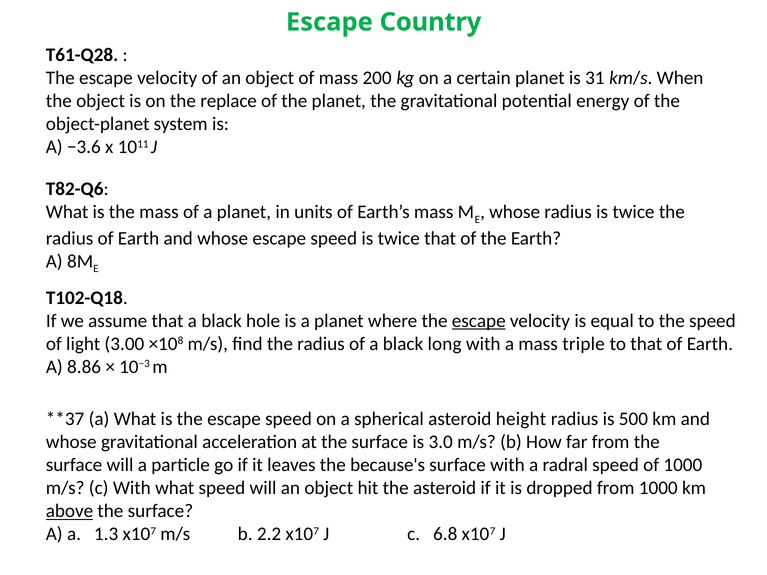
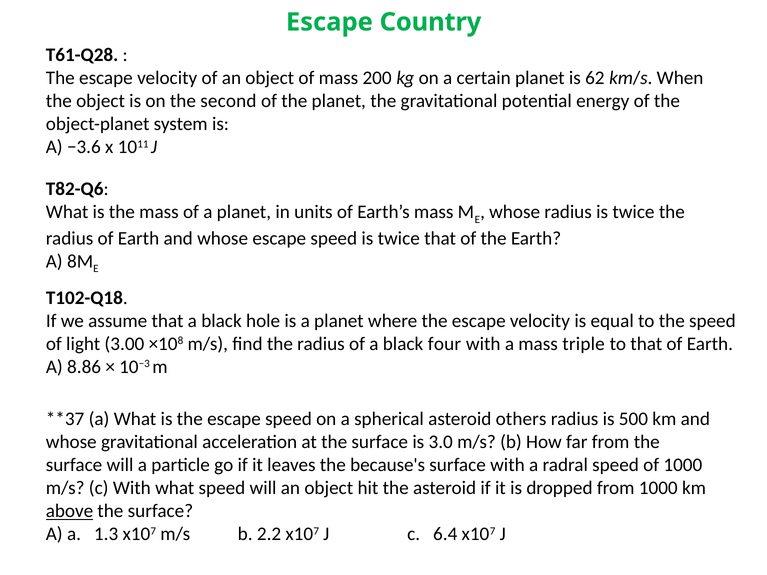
31: 31 -> 62
replace: replace -> second
escape at (479, 321) underline: present -> none
long: long -> four
height: height -> others
6.8: 6.8 -> 6.4
